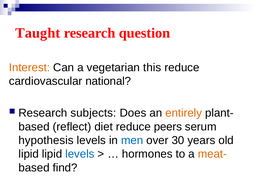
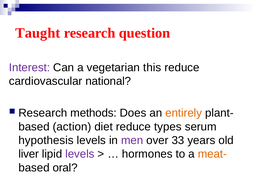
Interest colour: orange -> purple
subjects: subjects -> methods
reflect: reflect -> action
peers: peers -> types
men colour: blue -> purple
30: 30 -> 33
lipid at (29, 154): lipid -> liver
levels at (80, 154) colour: blue -> purple
find: find -> oral
